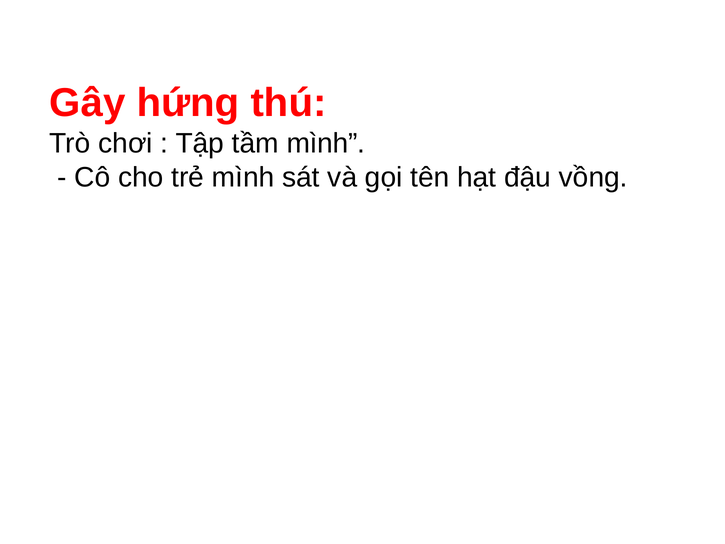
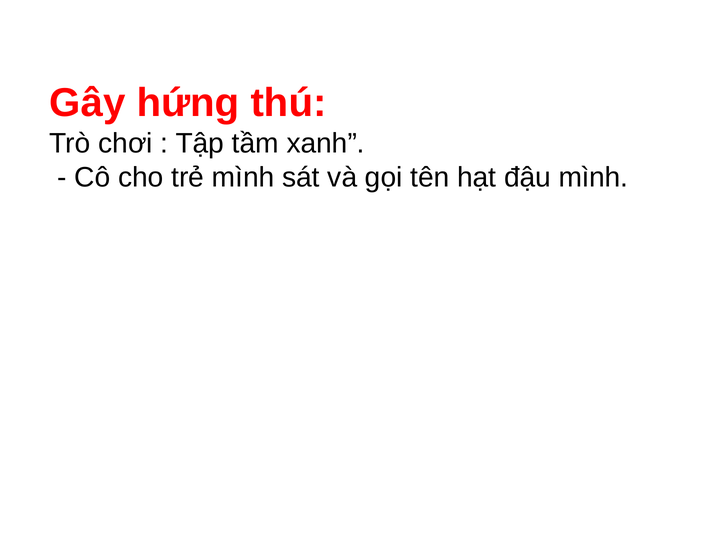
tầm mình: mình -> xanh
đậu vồng: vồng -> mình
